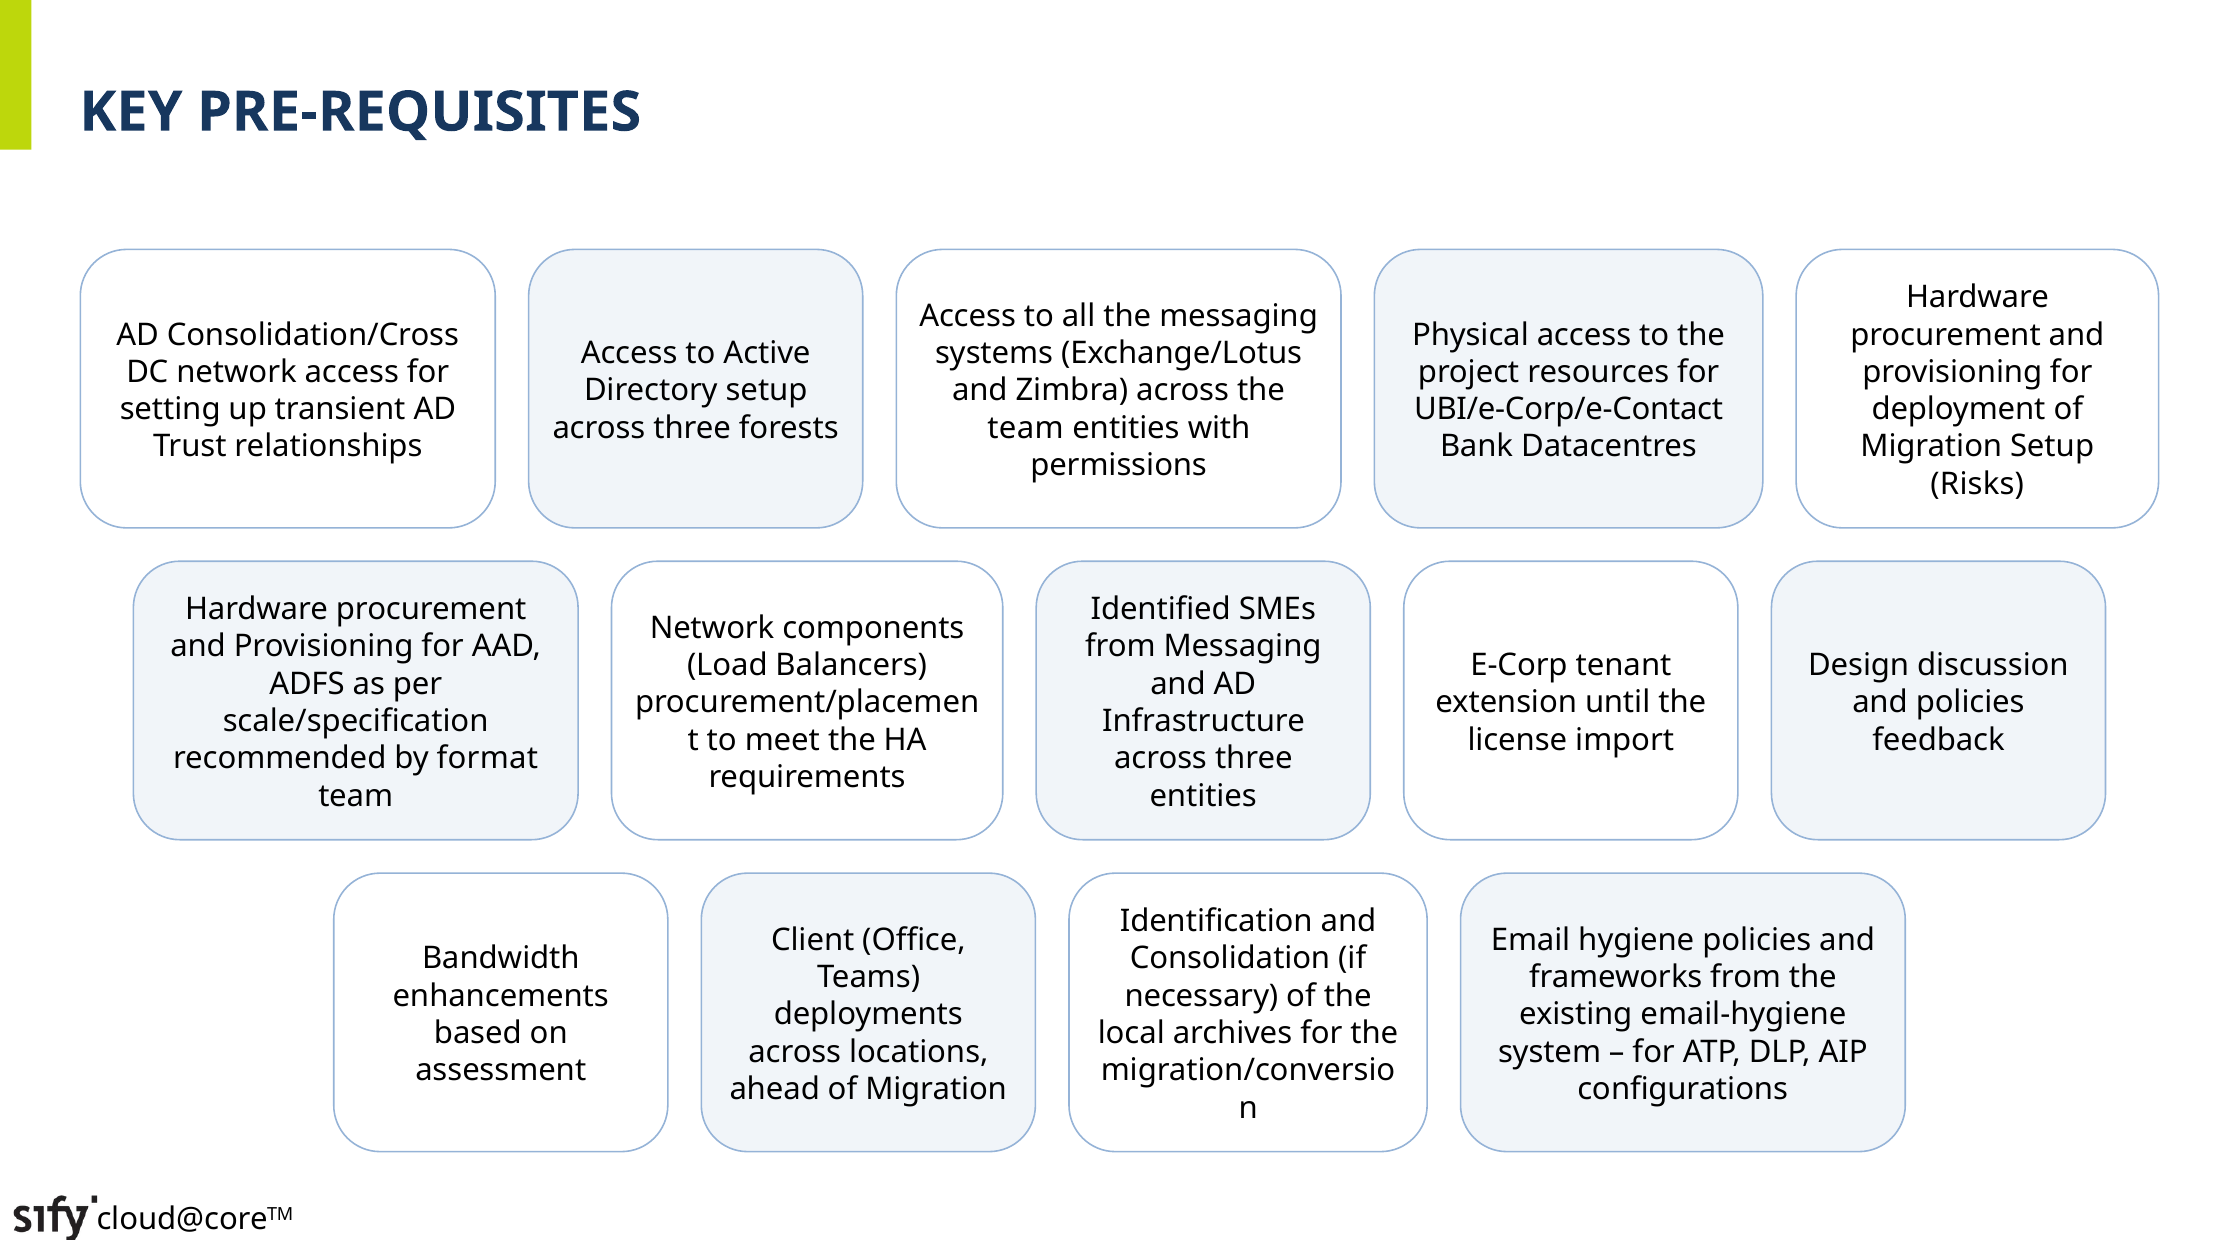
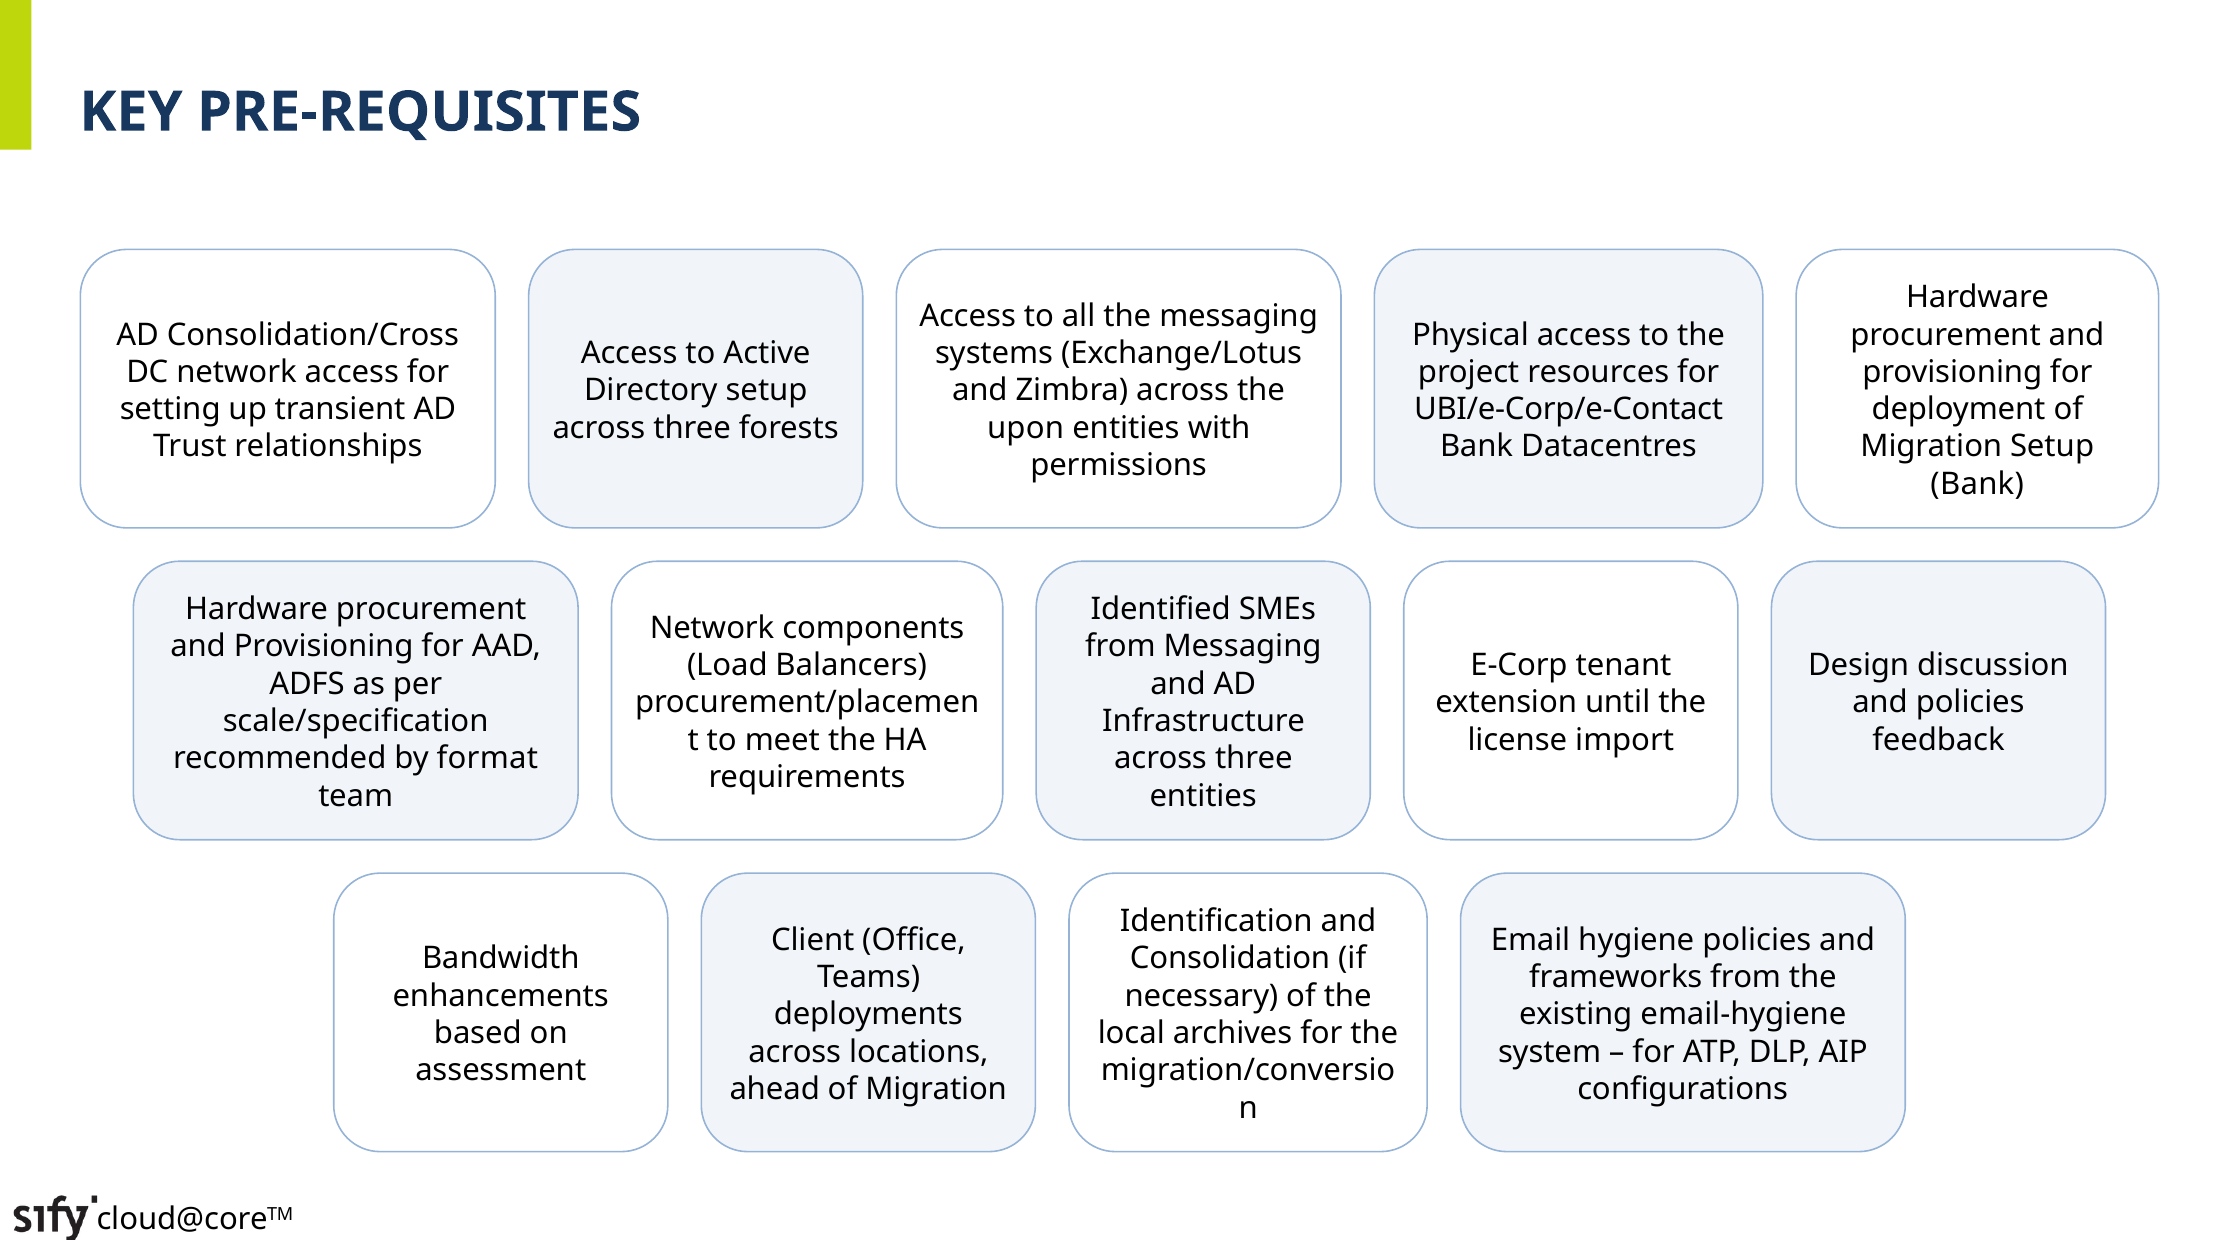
team at (1025, 428): team -> upon
Risks at (1977, 484): Risks -> Bank
